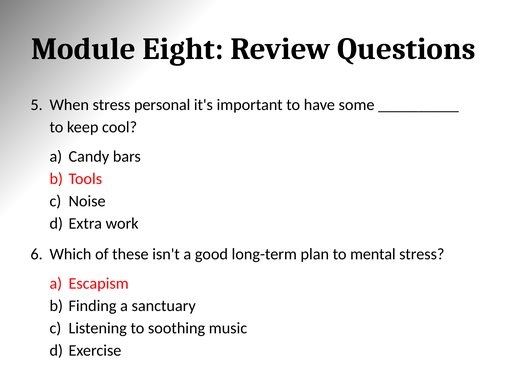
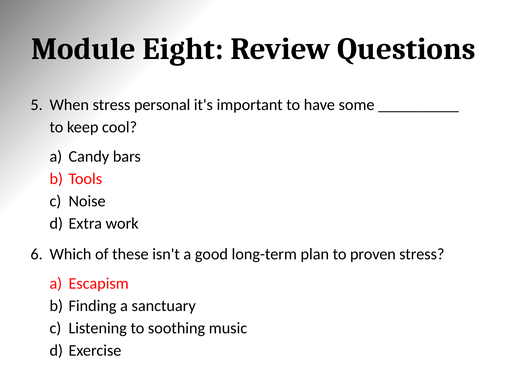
mental: mental -> proven
